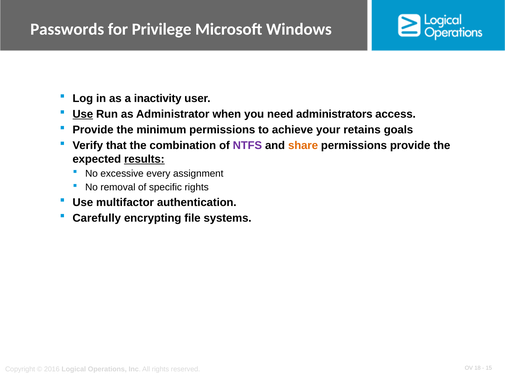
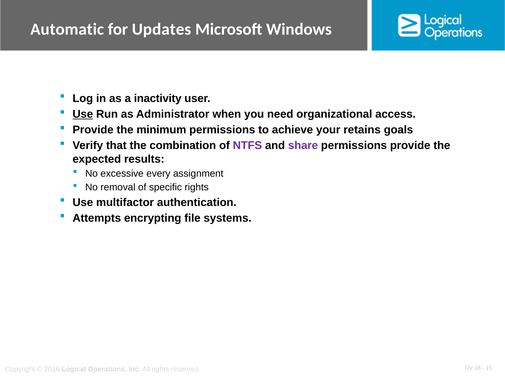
Passwords: Passwords -> Automatic
Privilege: Privilege -> Updates
administrators: administrators -> organizational
share colour: orange -> purple
results underline: present -> none
Carefully: Carefully -> Attempts
